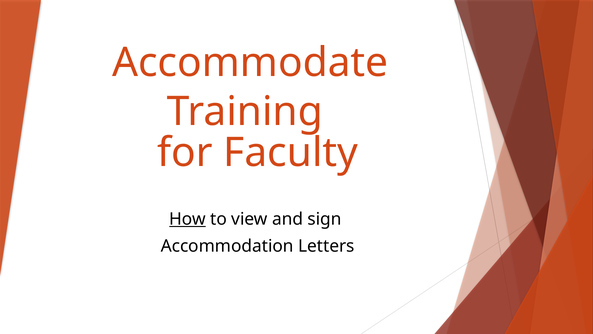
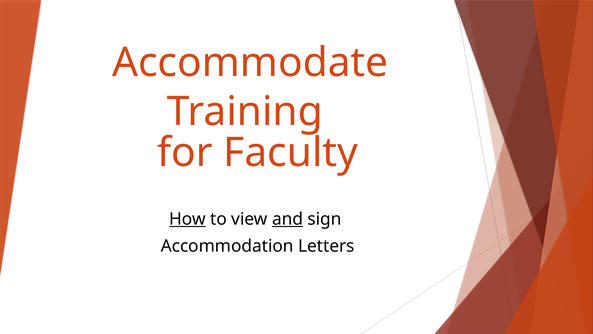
and underline: none -> present
